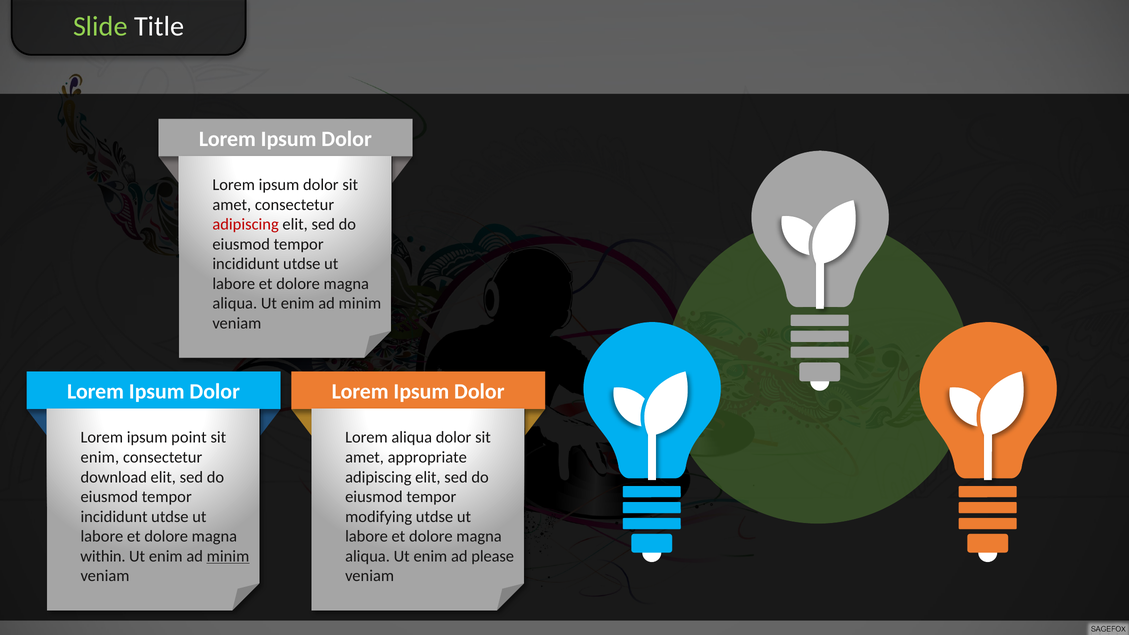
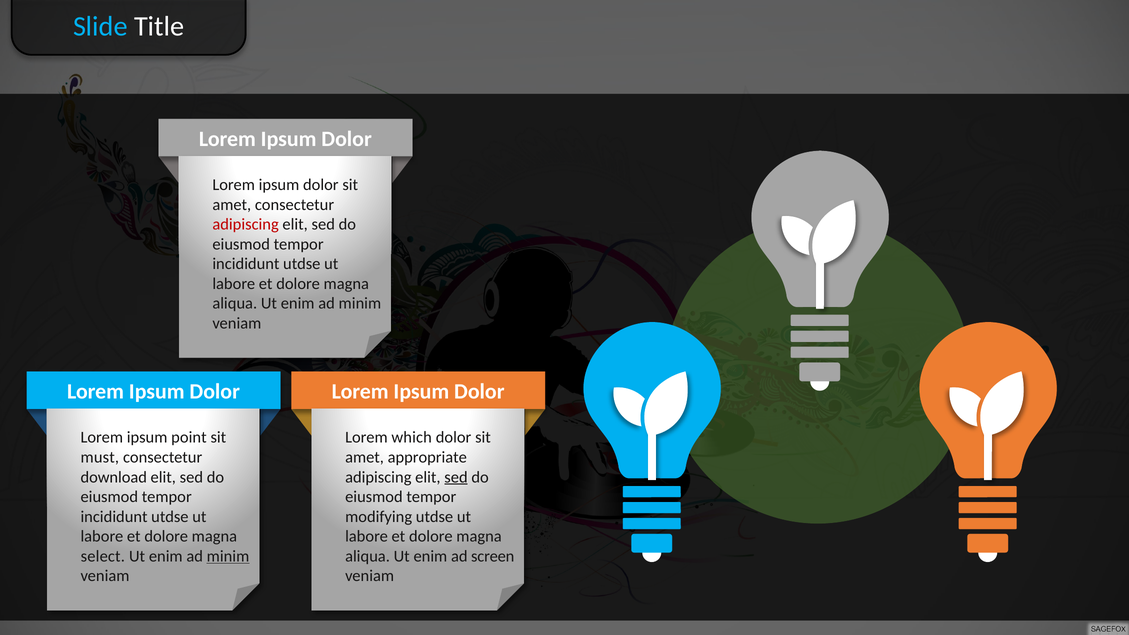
Slide colour: light green -> light blue
Lorem aliqua: aliqua -> which
enim at (100, 457): enim -> must
sed at (456, 477) underline: none -> present
within: within -> select
please: please -> screen
